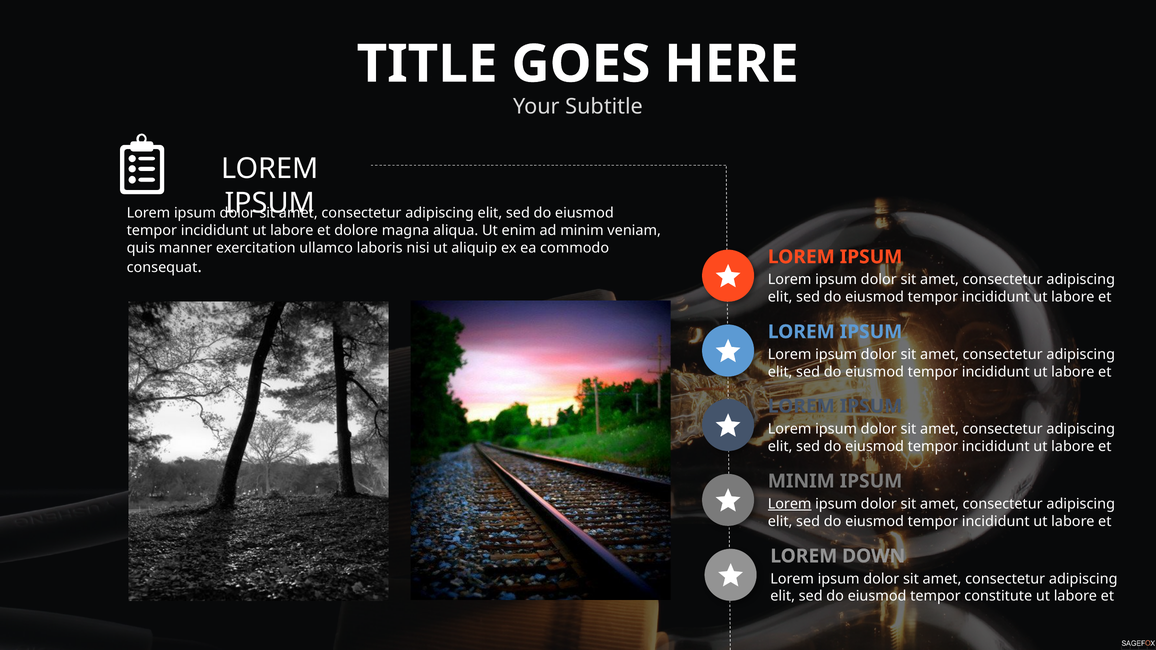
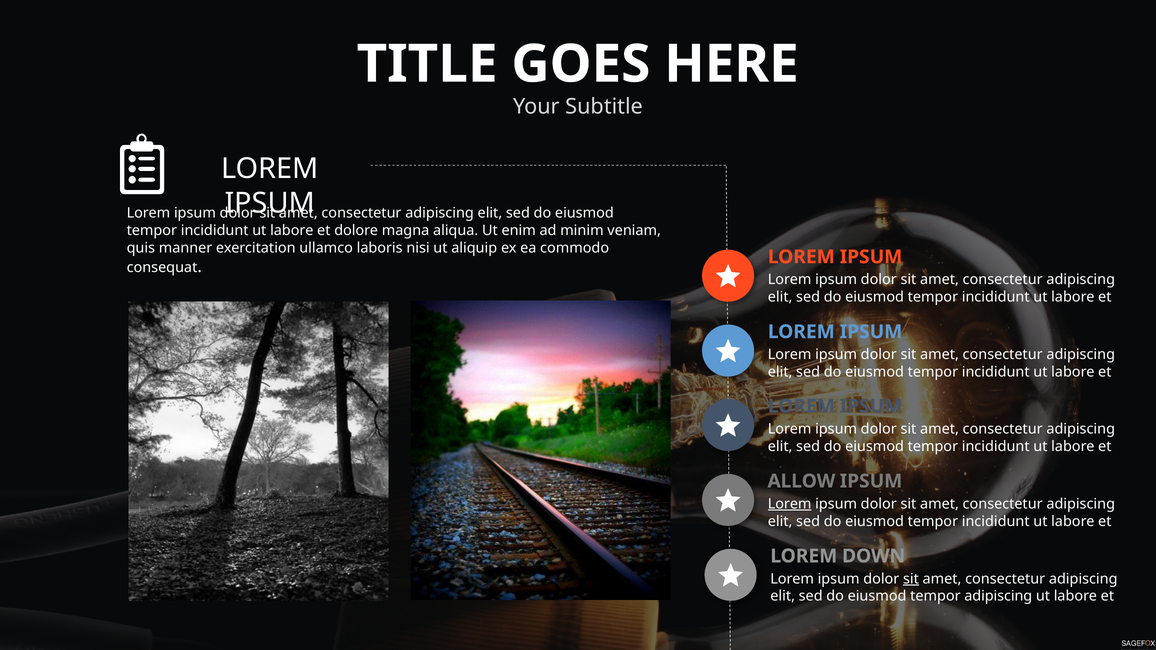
MINIM at (801, 481): MINIM -> ALLOW
sit at (911, 579) underline: none -> present
tempor constitute: constitute -> adipiscing
